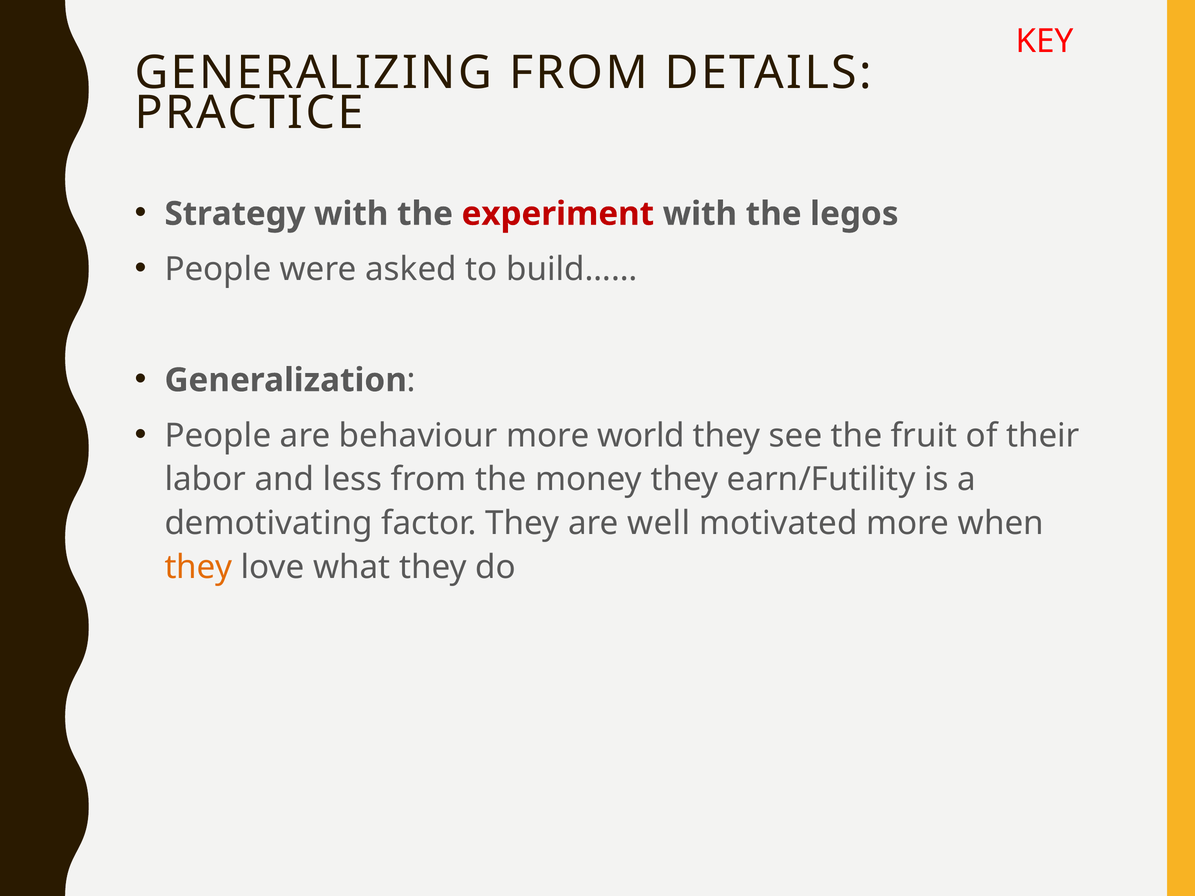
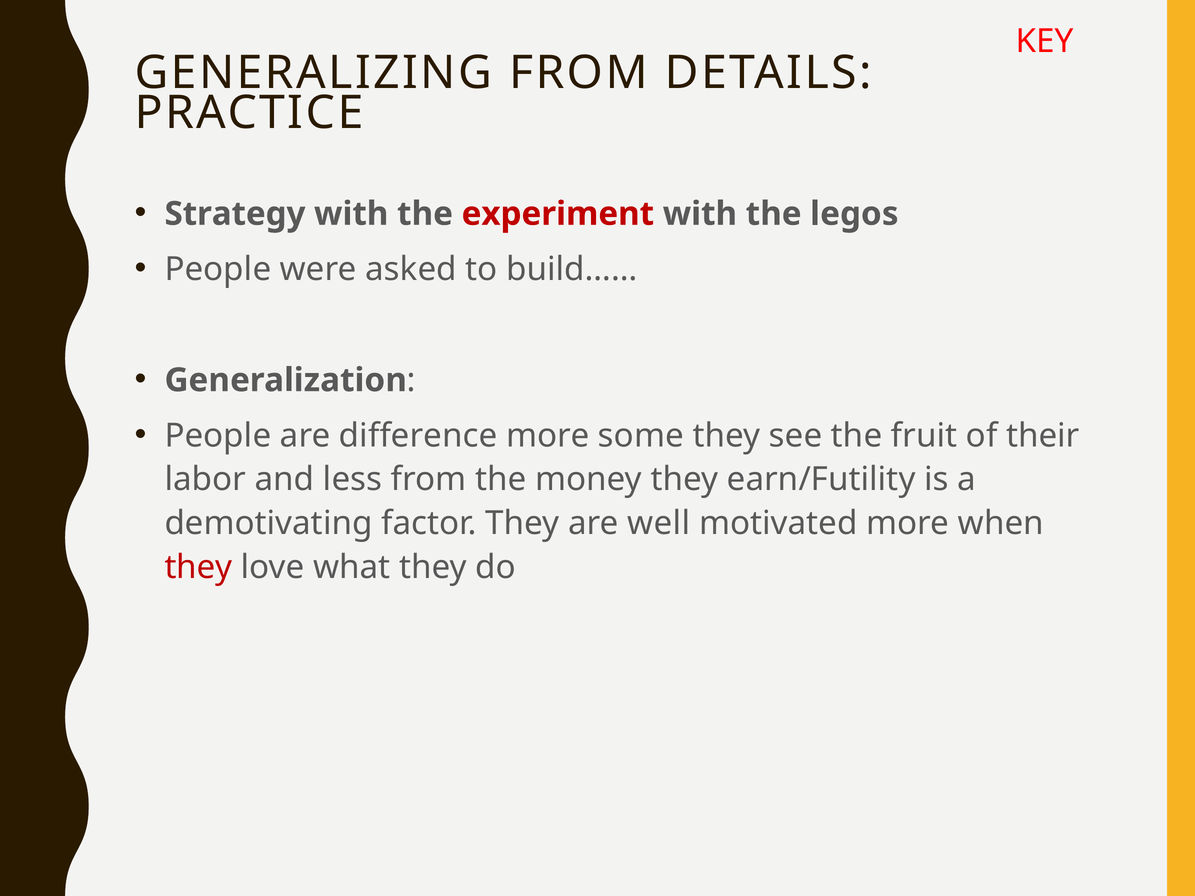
behaviour: behaviour -> difference
world: world -> some
they at (198, 567) colour: orange -> red
